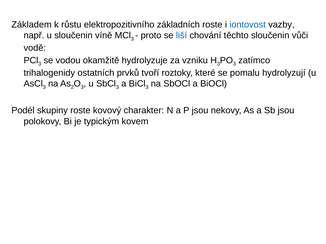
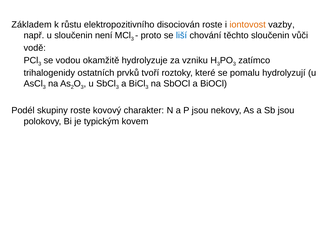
základních: základních -> disociován
iontovost colour: blue -> orange
víně: víně -> není
